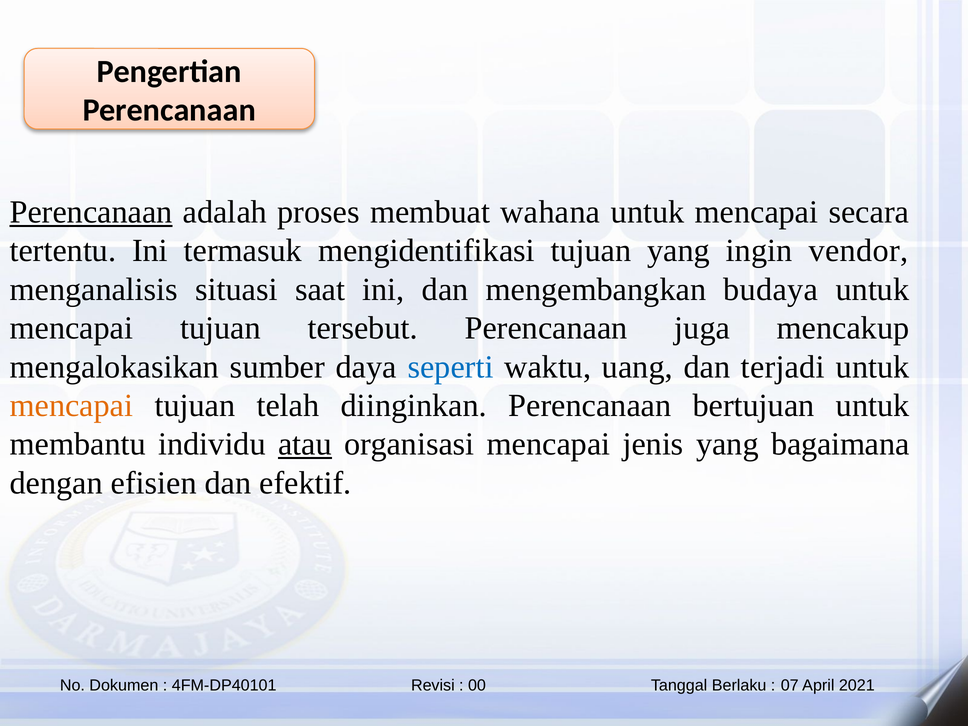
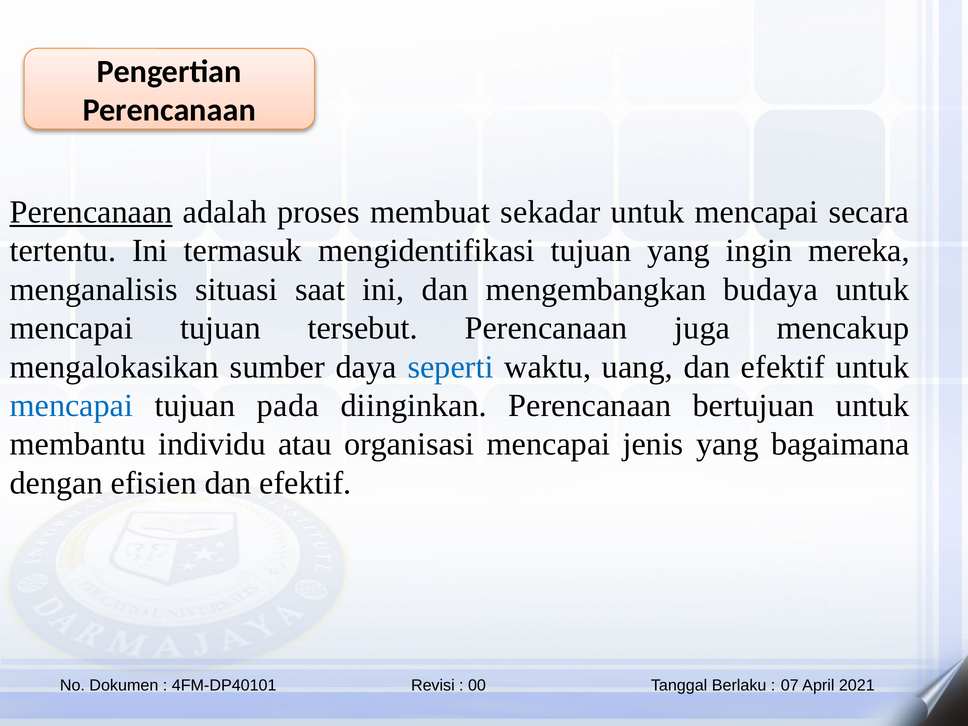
wahana: wahana -> sekadar
vendor: vendor -> mereka
uang dan terjadi: terjadi -> efektif
mencapai at (71, 406) colour: orange -> blue
telah: telah -> pada
atau underline: present -> none
